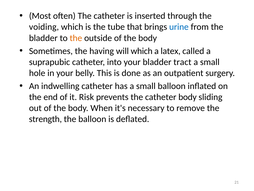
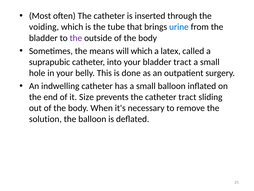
the at (76, 38) colour: orange -> purple
having: having -> means
Risk: Risk -> Size
catheter body: body -> tract
strength: strength -> solution
